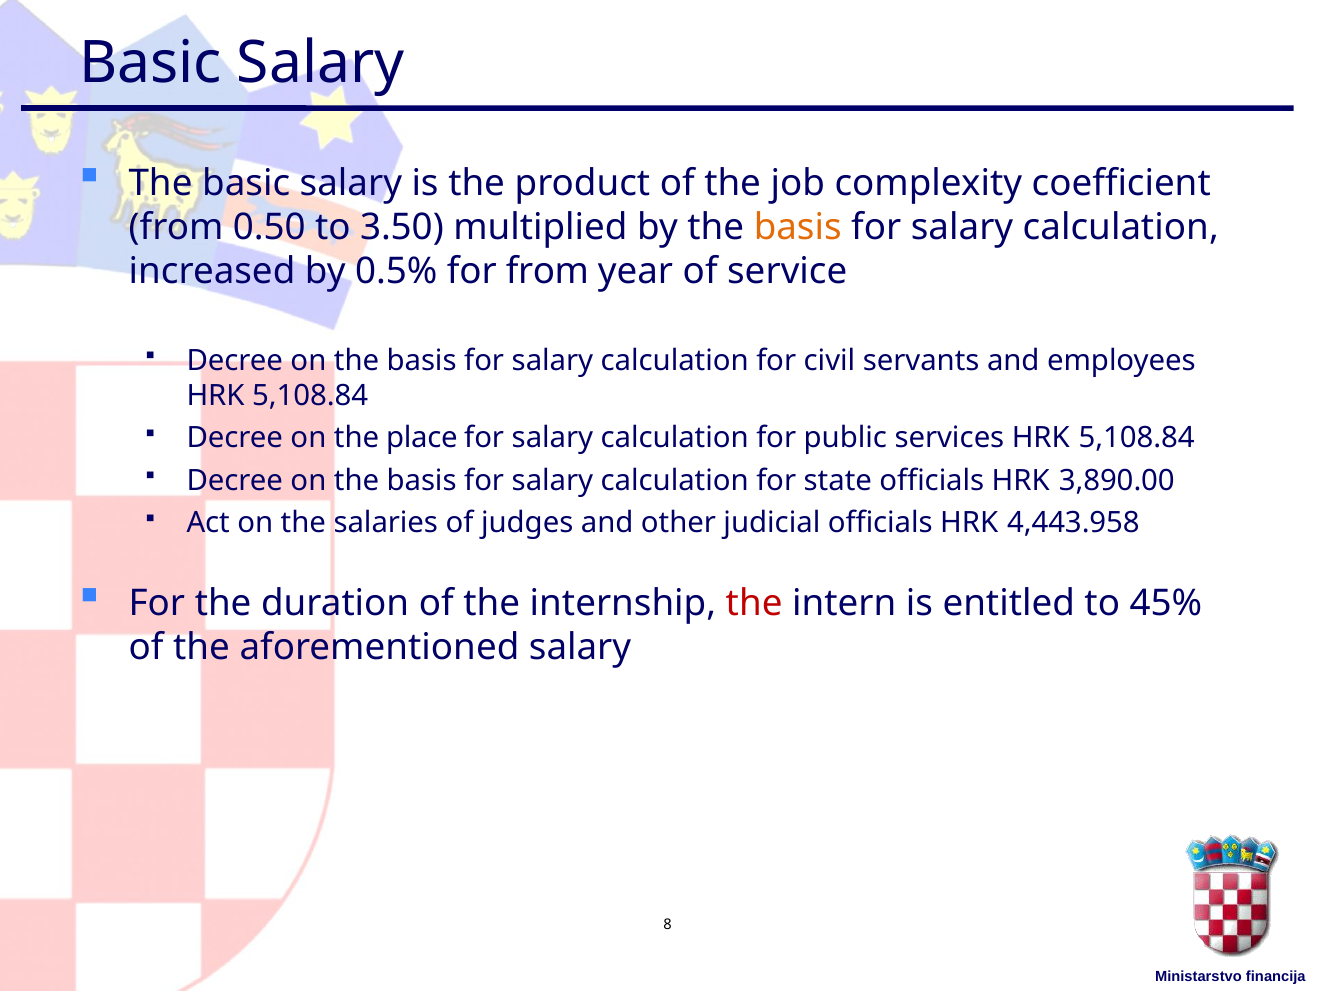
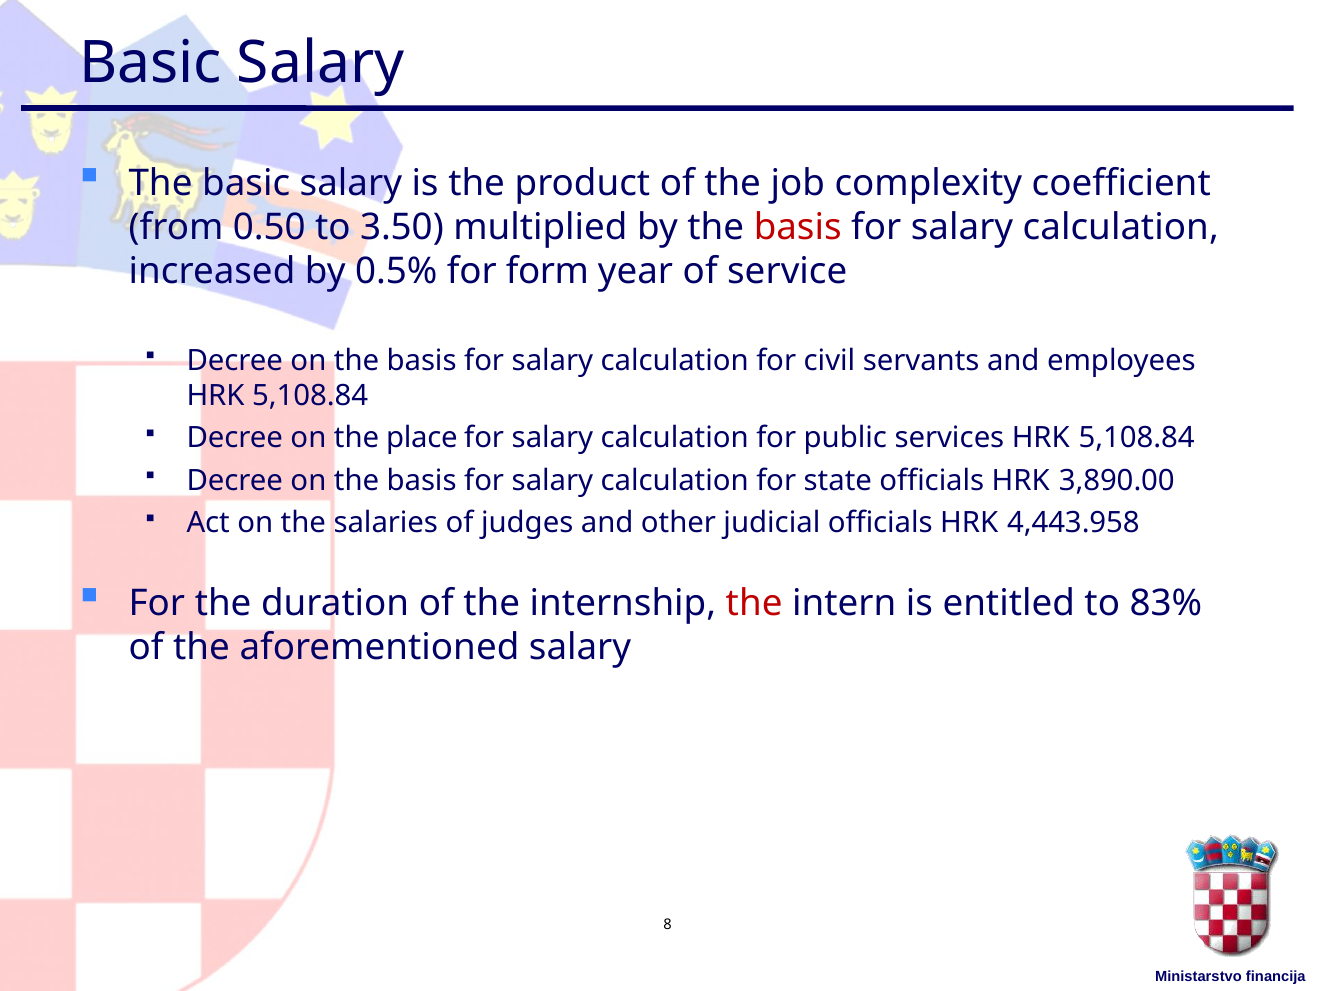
basis at (798, 227) colour: orange -> red
for from: from -> form
45%: 45% -> 83%
